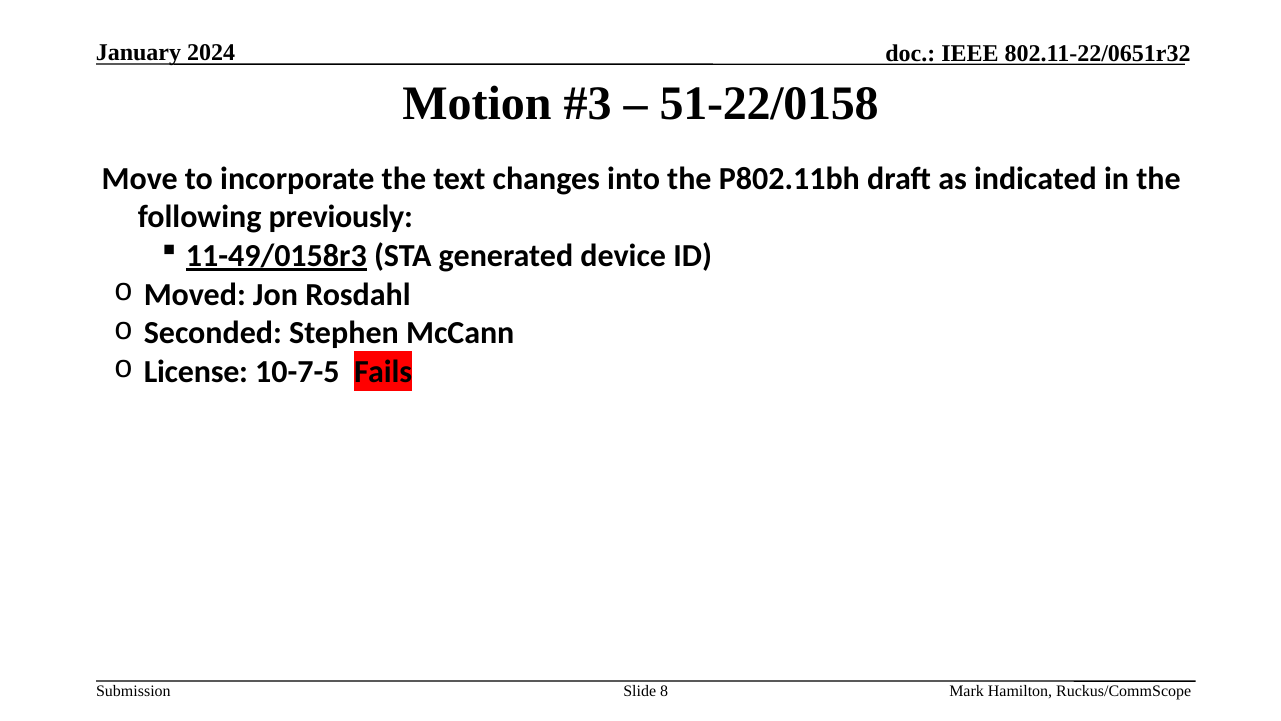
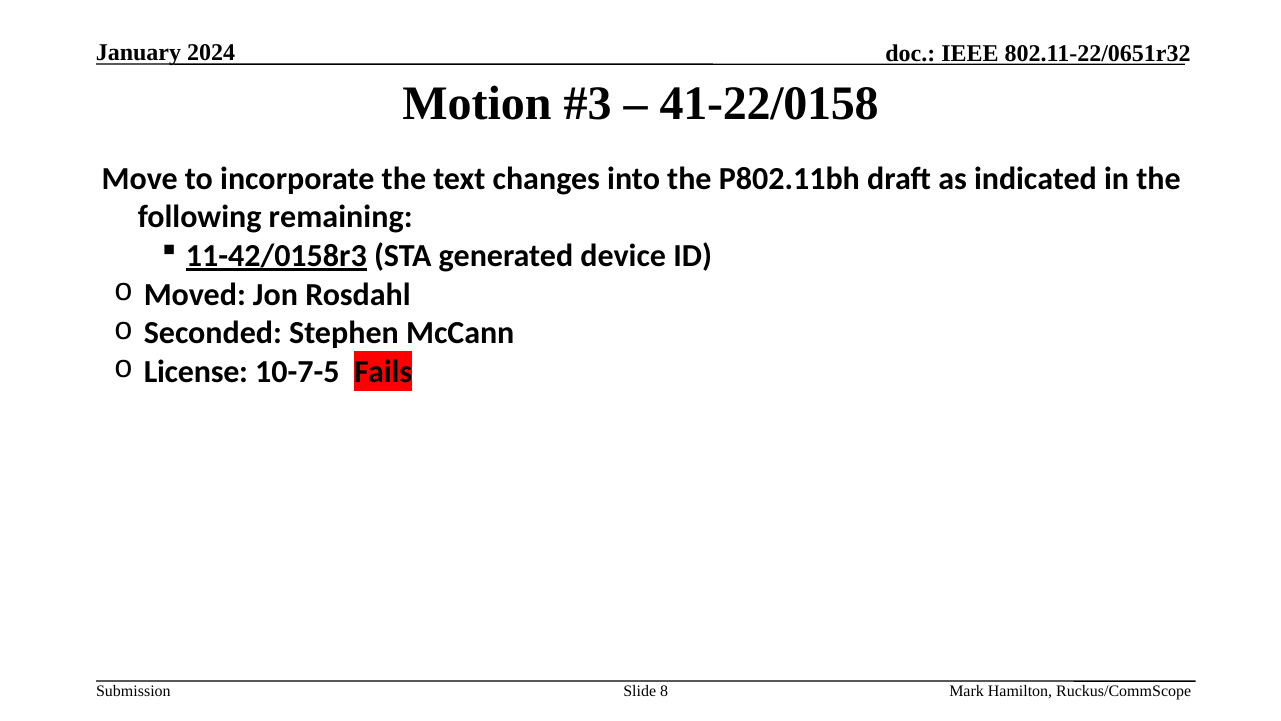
51-22/0158: 51-22/0158 -> 41-22/0158
previously: previously -> remaining
11-49/0158r3: 11-49/0158r3 -> 11-42/0158r3
